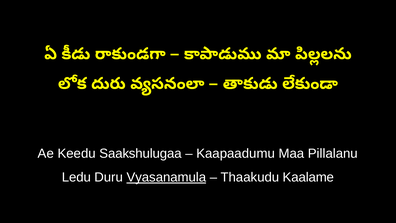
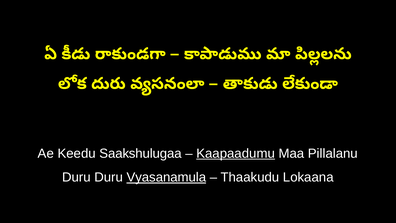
Kaapaadumu underline: none -> present
Ledu at (76, 177): Ledu -> Duru
Kaalame: Kaalame -> Lokaana
